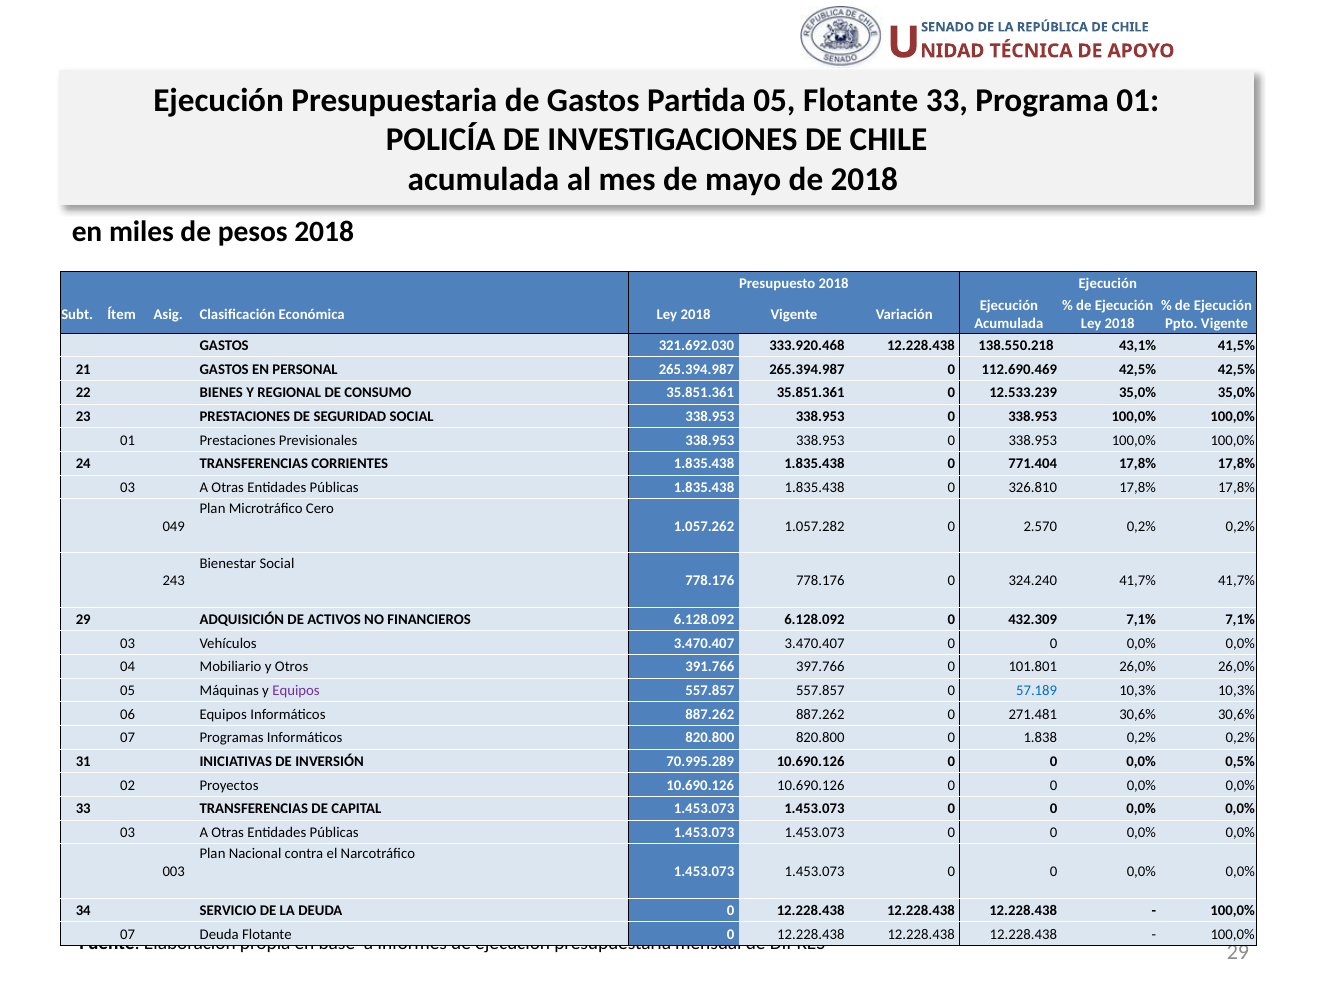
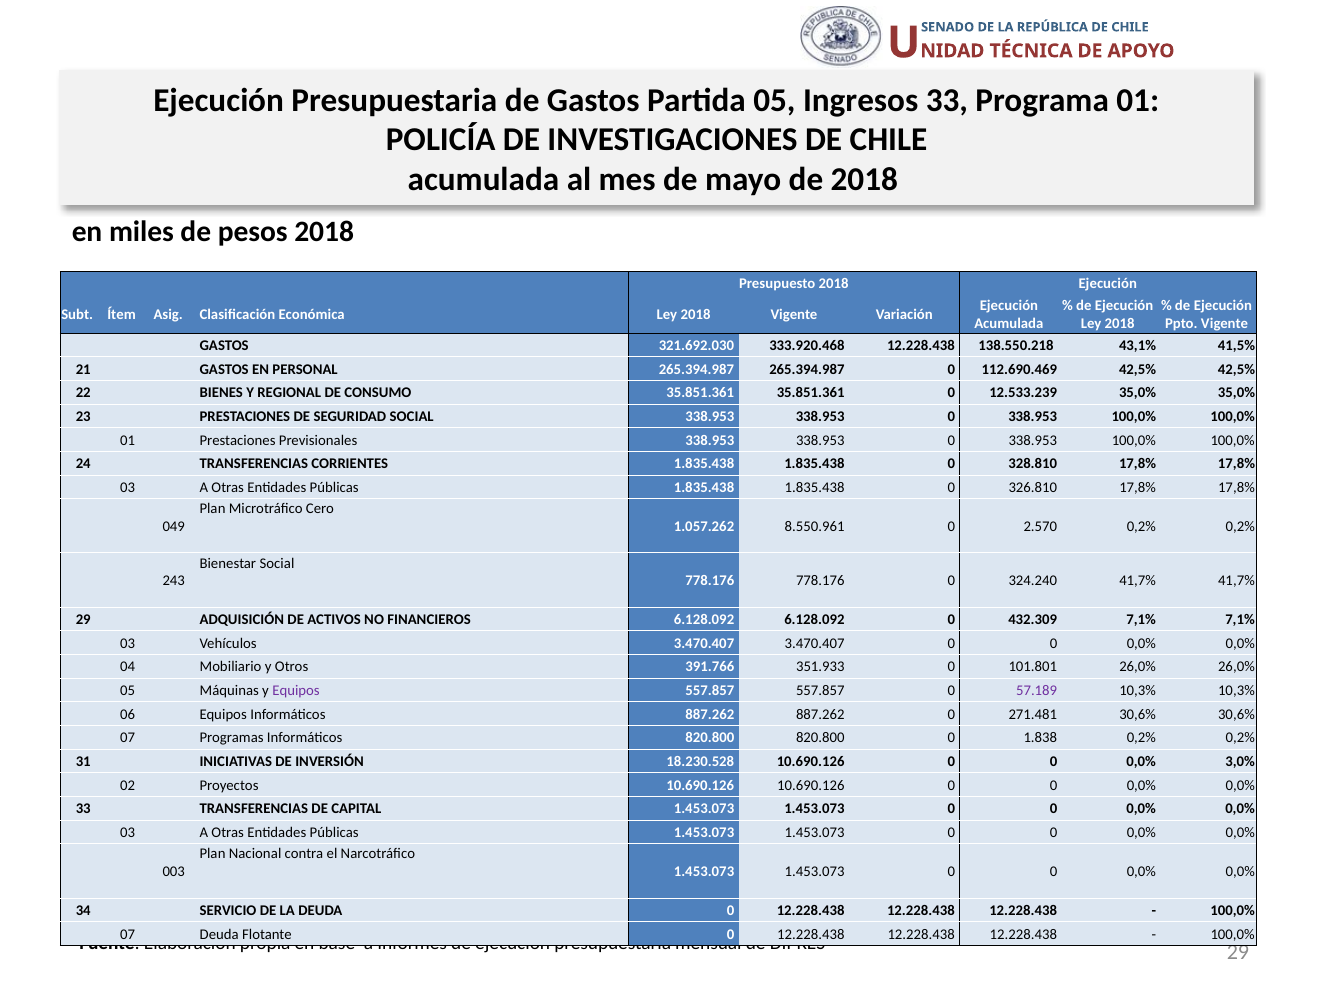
05 Flotante: Flotante -> Ingresos
771.404: 771.404 -> 328.810
1.057.282: 1.057.282 -> 8.550.961
397.766: 397.766 -> 351.933
57.189 colour: blue -> purple
70.995.289: 70.995.289 -> 18.230.528
0,5%: 0,5% -> 3,0%
